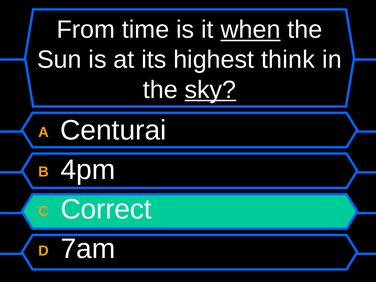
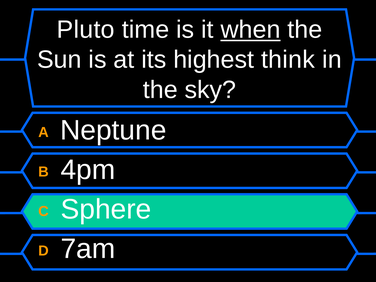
From: From -> Pluto
sky underline: present -> none
Centurai: Centurai -> Neptune
Correct: Correct -> Sphere
